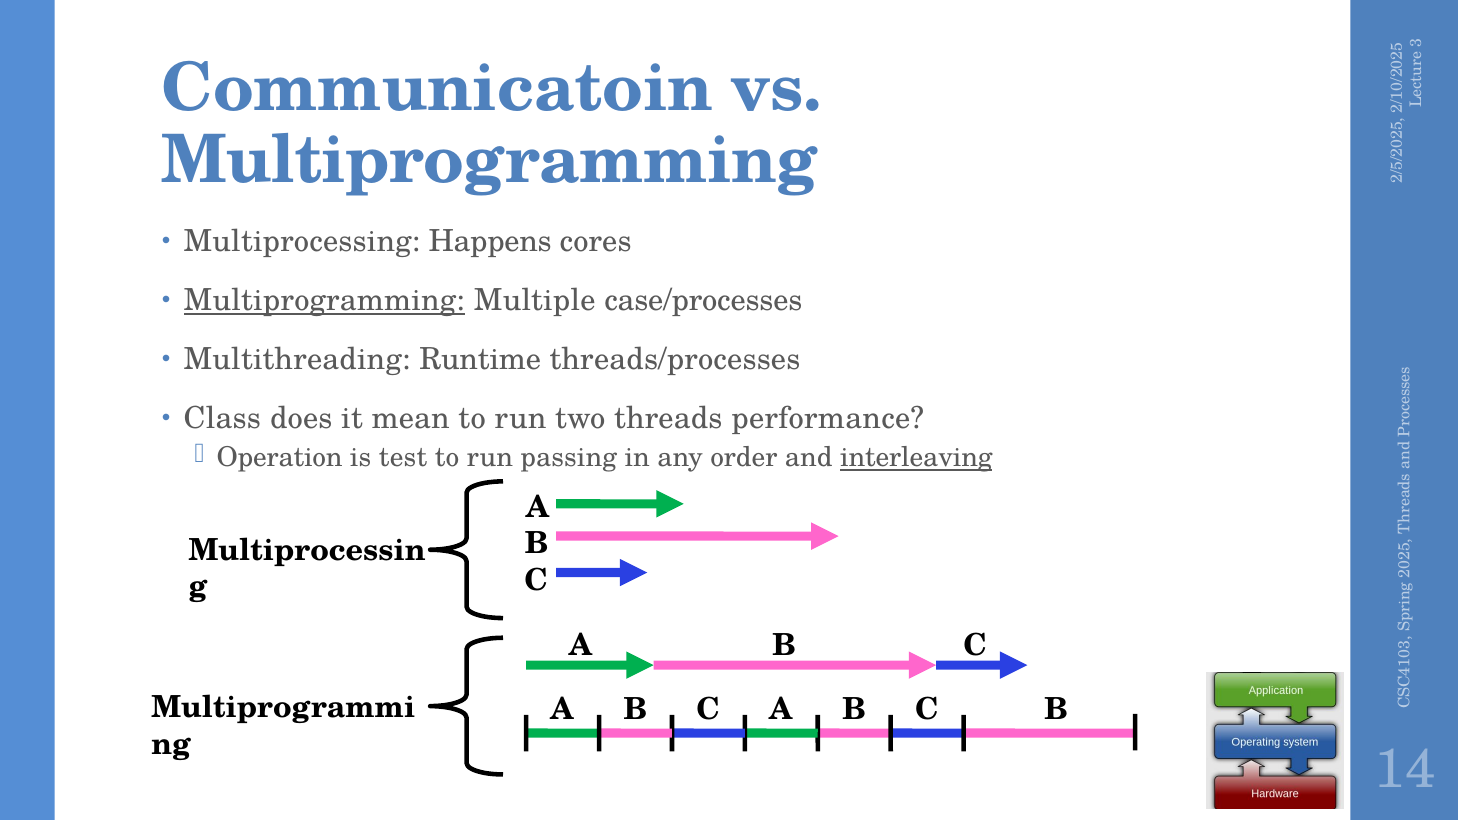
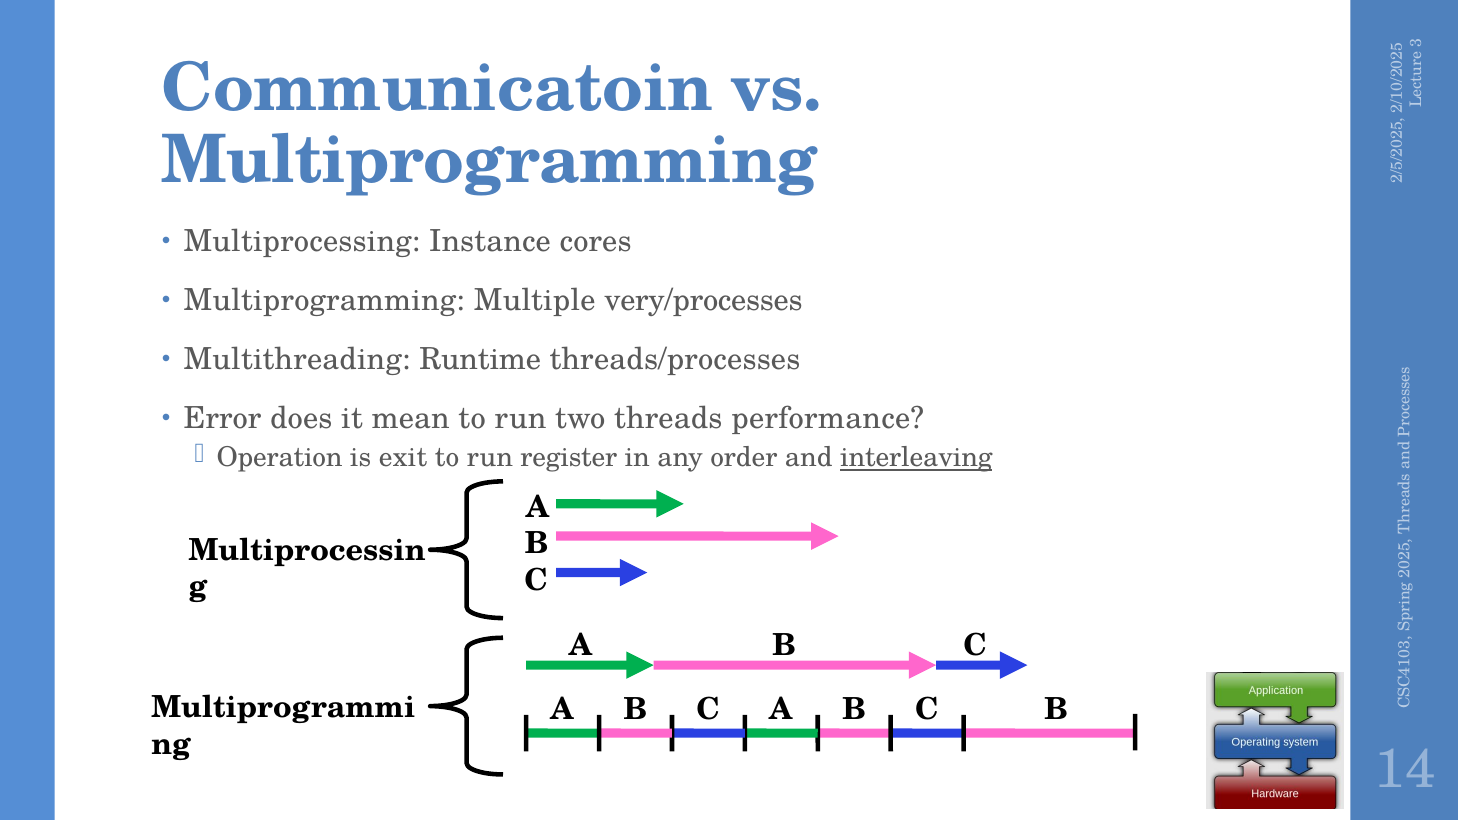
Happens: Happens -> Instance
Multiprogramming at (324, 301) underline: present -> none
case/processes: case/processes -> very/processes
Class: Class -> Error
test: test -> exit
passing: passing -> register
